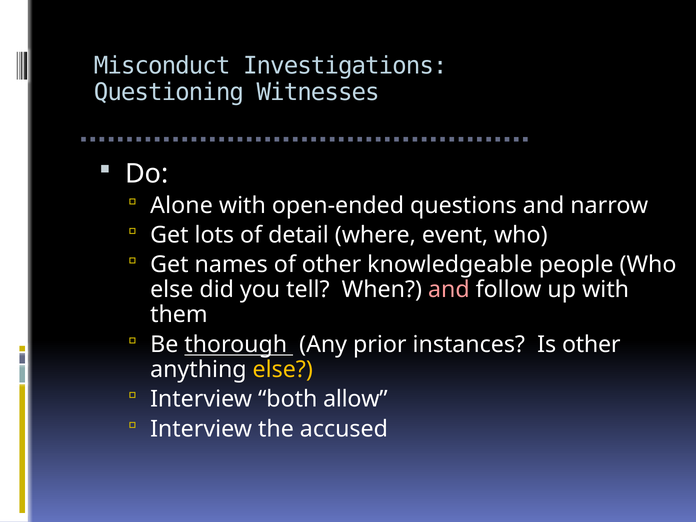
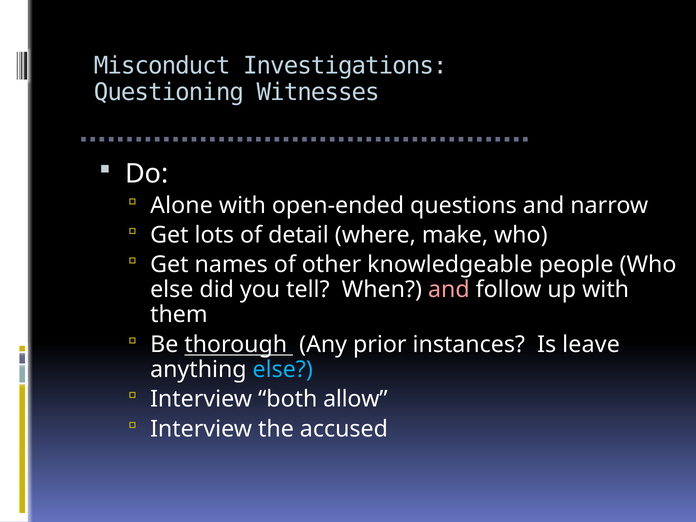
event: event -> make
Is other: other -> leave
else at (283, 370) colour: yellow -> light blue
